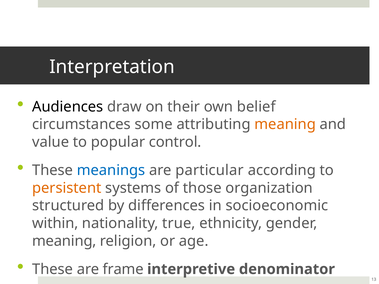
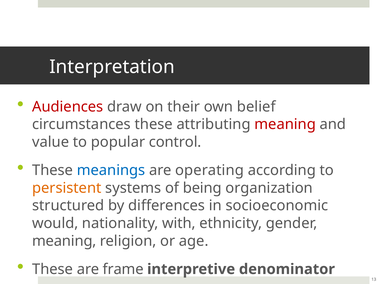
Audiences colour: black -> red
circumstances some: some -> these
meaning at (285, 124) colour: orange -> red
particular: particular -> operating
those: those -> being
within: within -> would
true: true -> with
